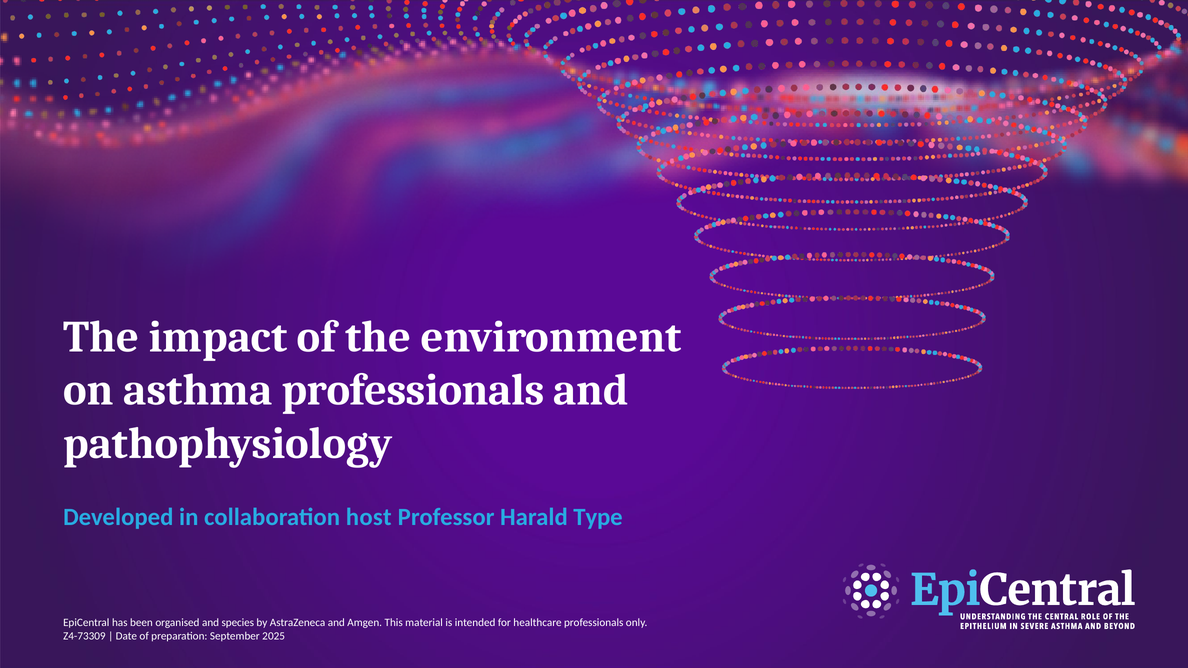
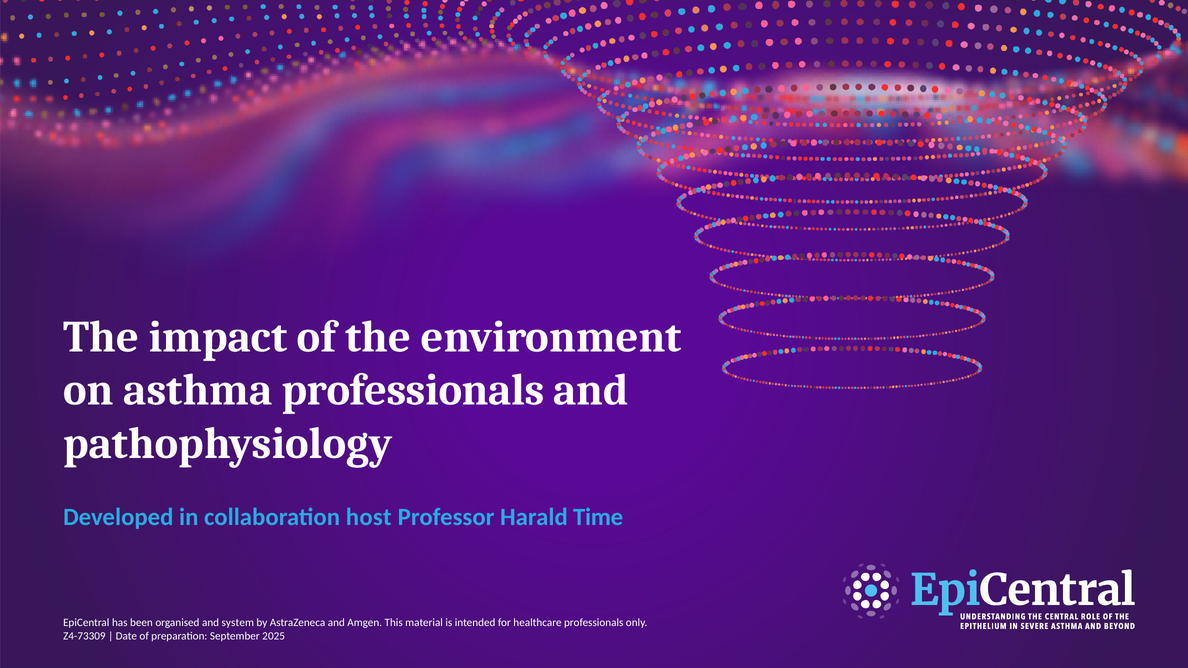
Type: Type -> Time
species: species -> system
